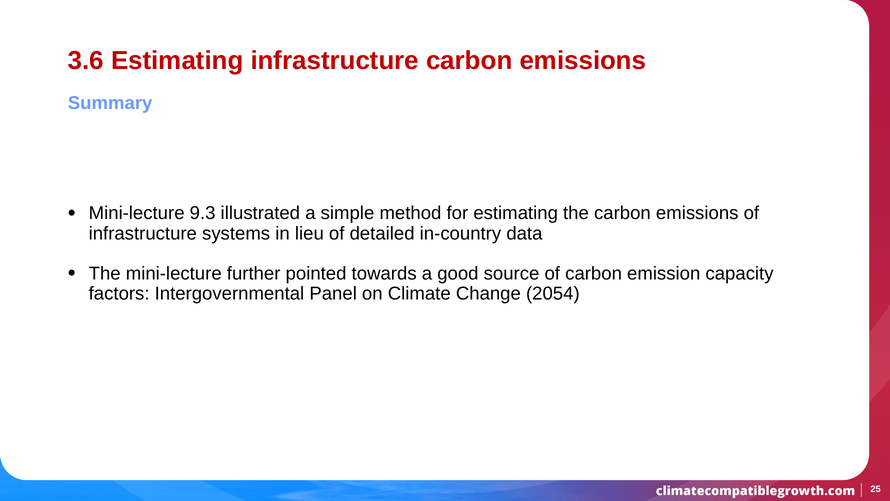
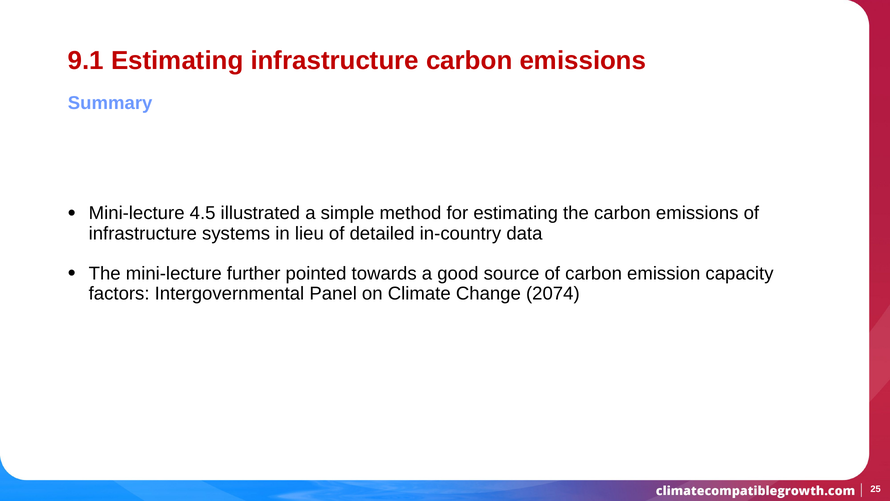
3.6: 3.6 -> 9.1
9.3: 9.3 -> 4.5
2054: 2054 -> 2074
